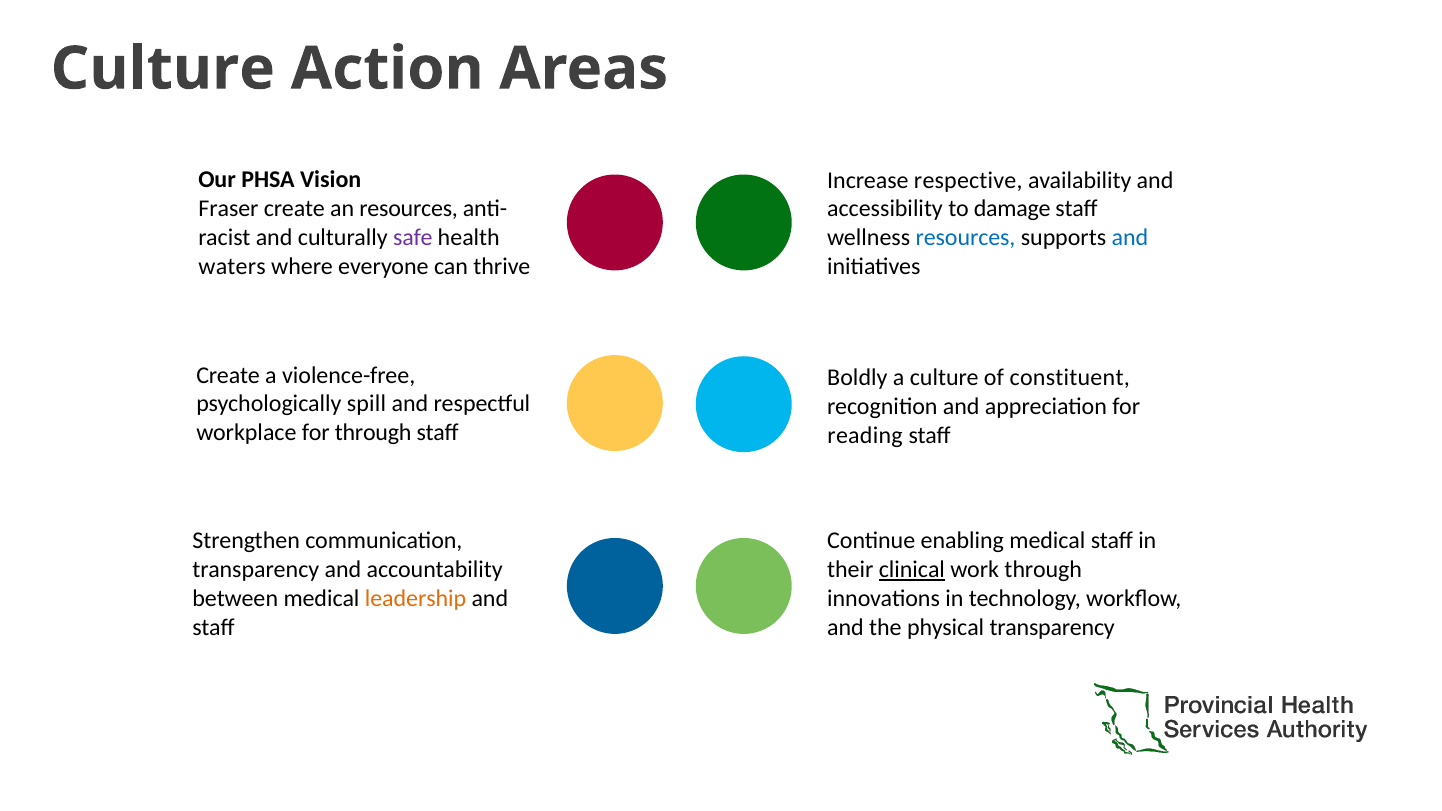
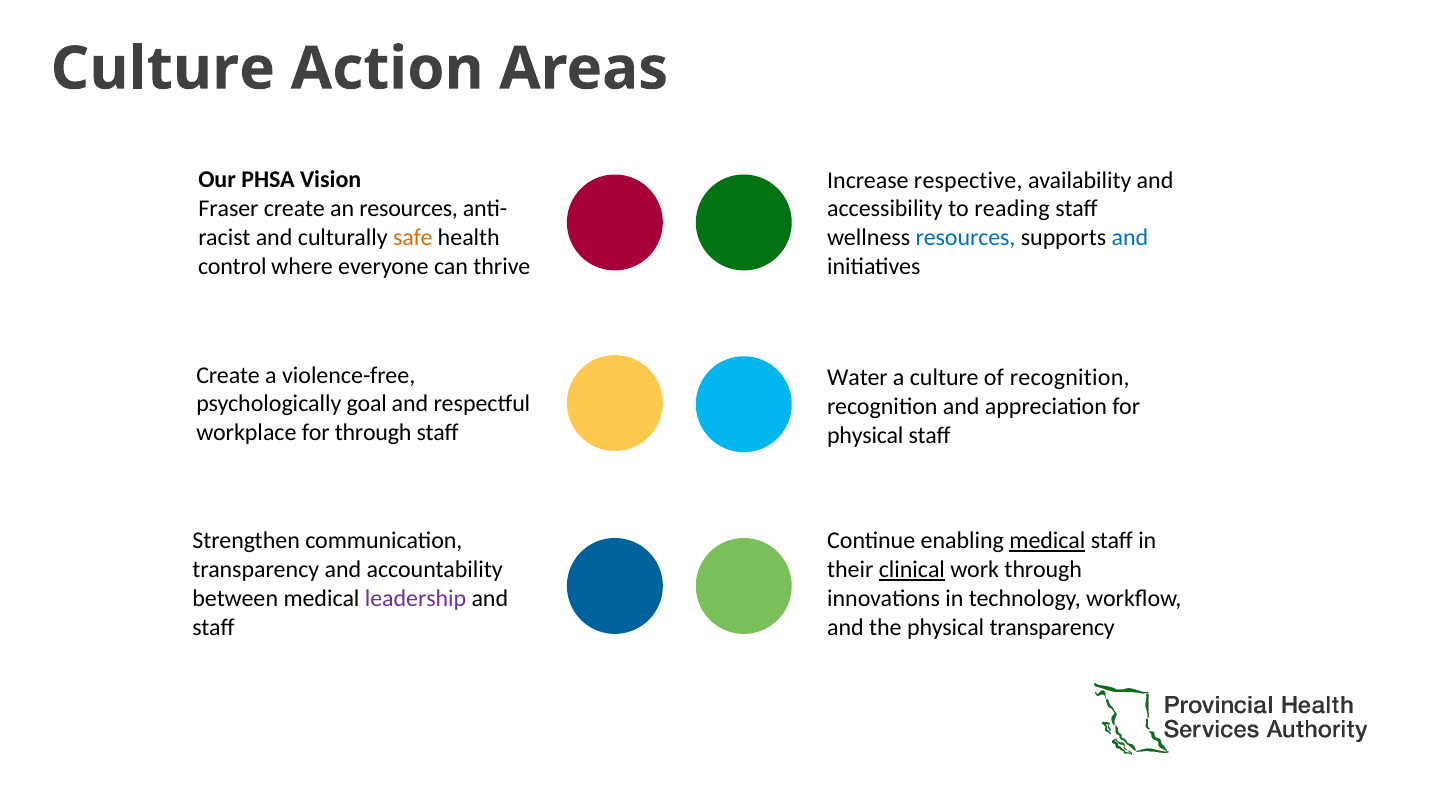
damage: damage -> reading
safe colour: purple -> orange
waters: waters -> control
Boldly: Boldly -> Water
of constituent: constituent -> recognition
spill: spill -> goal
reading at (865, 435): reading -> physical
medical at (1047, 541) underline: none -> present
leadership colour: orange -> purple
